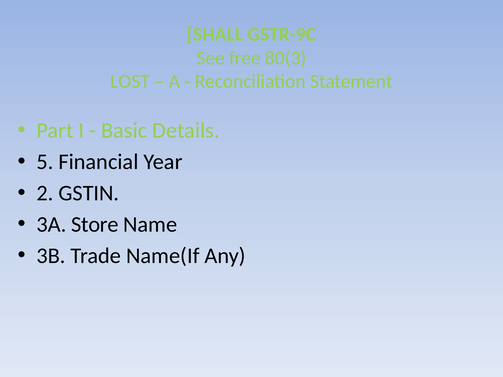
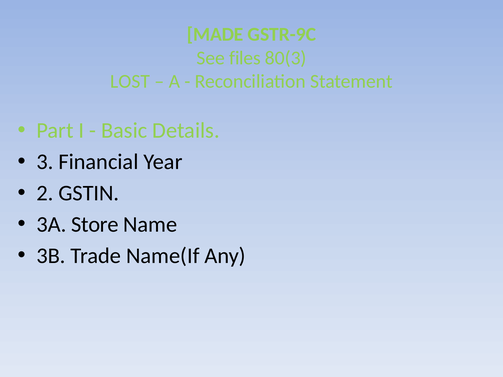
SHALL: SHALL -> MADE
free: free -> files
5: 5 -> 3
